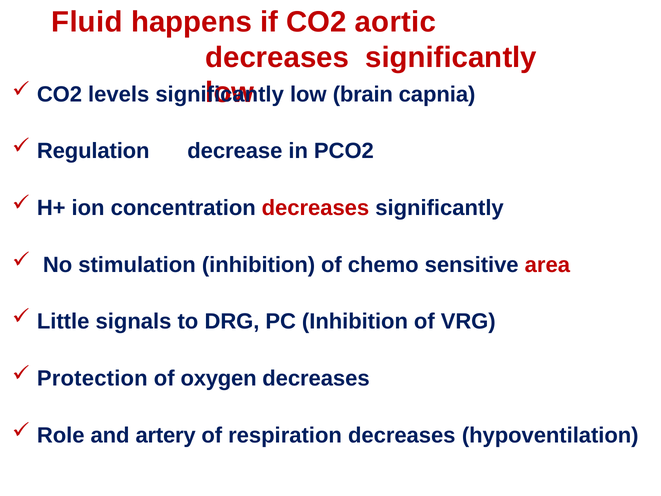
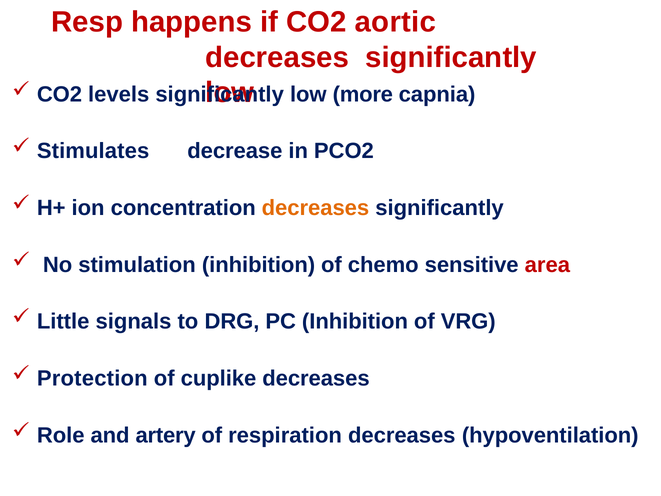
Fluid: Fluid -> Resp
brain: brain -> more
Regulation: Regulation -> Stimulates
decreases at (315, 208) colour: red -> orange
oxygen: oxygen -> cuplike
